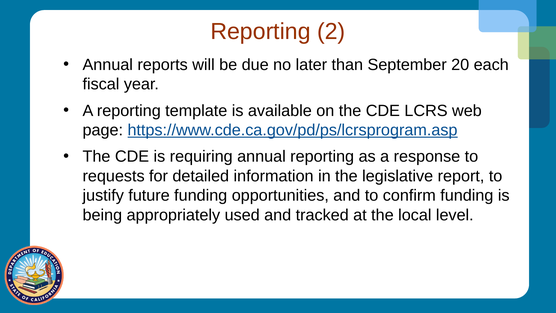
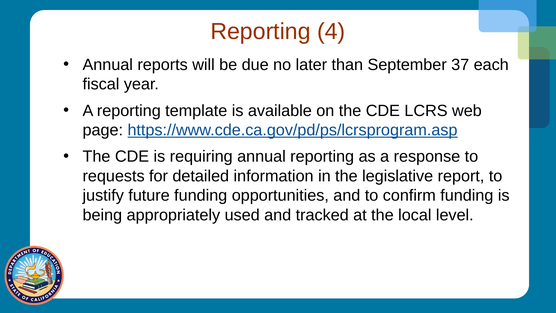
2: 2 -> 4
20: 20 -> 37
